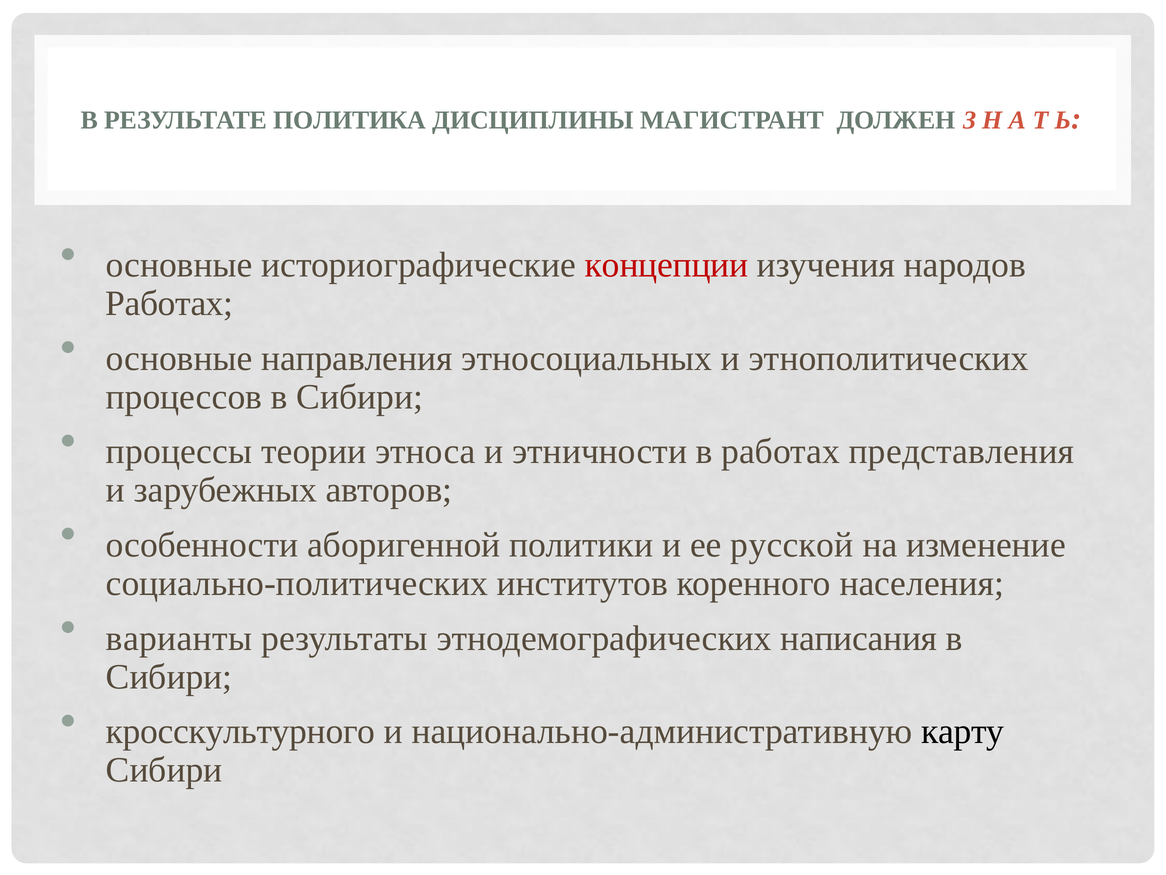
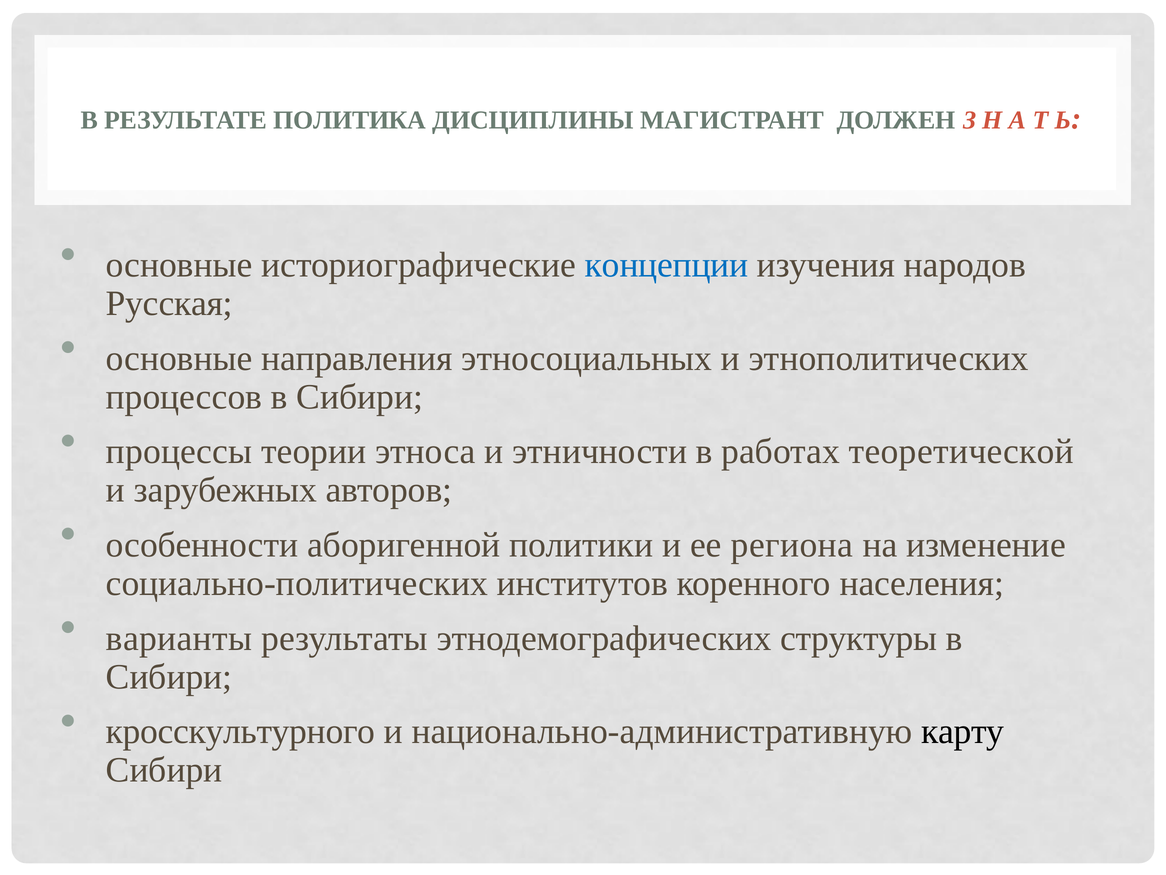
концепции colour: red -> blue
Работах at (169, 303): Работах -> Русская
представления: представления -> теоретической
русской: русской -> региона
написания: написания -> структуры
